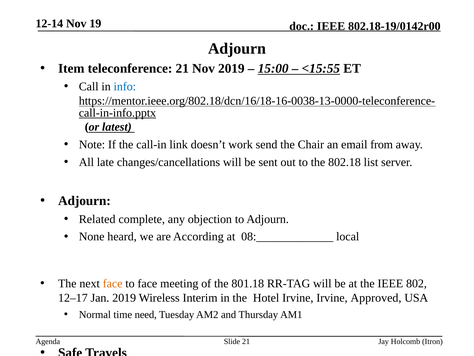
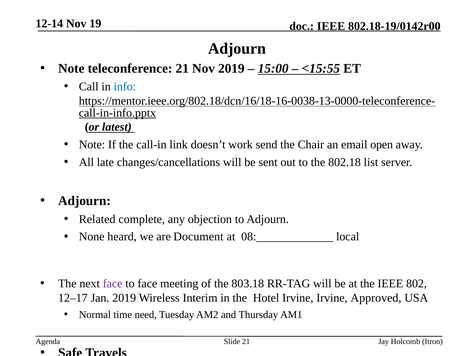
Item at (71, 68): Item -> Note
from: from -> open
According: According -> Document
face at (113, 283) colour: orange -> purple
801.18: 801.18 -> 803.18
